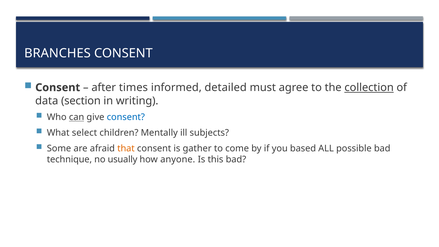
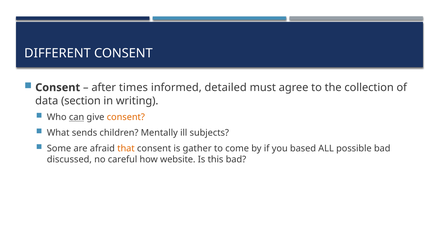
BRANCHES: BRANCHES -> DIFFERENT
collection underline: present -> none
consent at (126, 117) colour: blue -> orange
select: select -> sends
technique: technique -> discussed
usually: usually -> careful
anyone: anyone -> website
